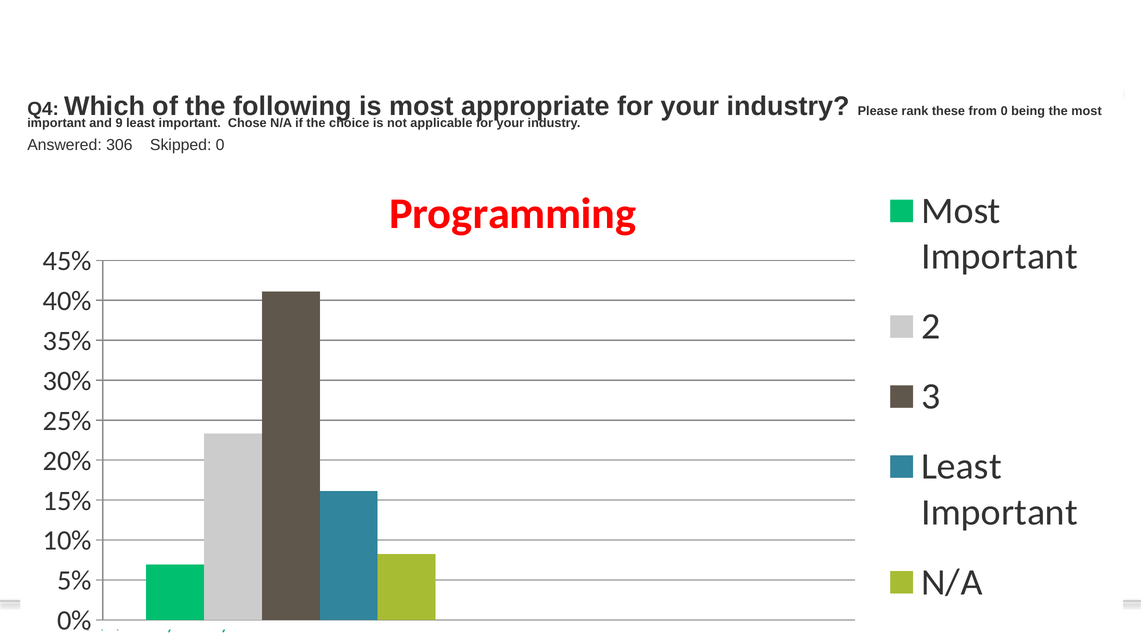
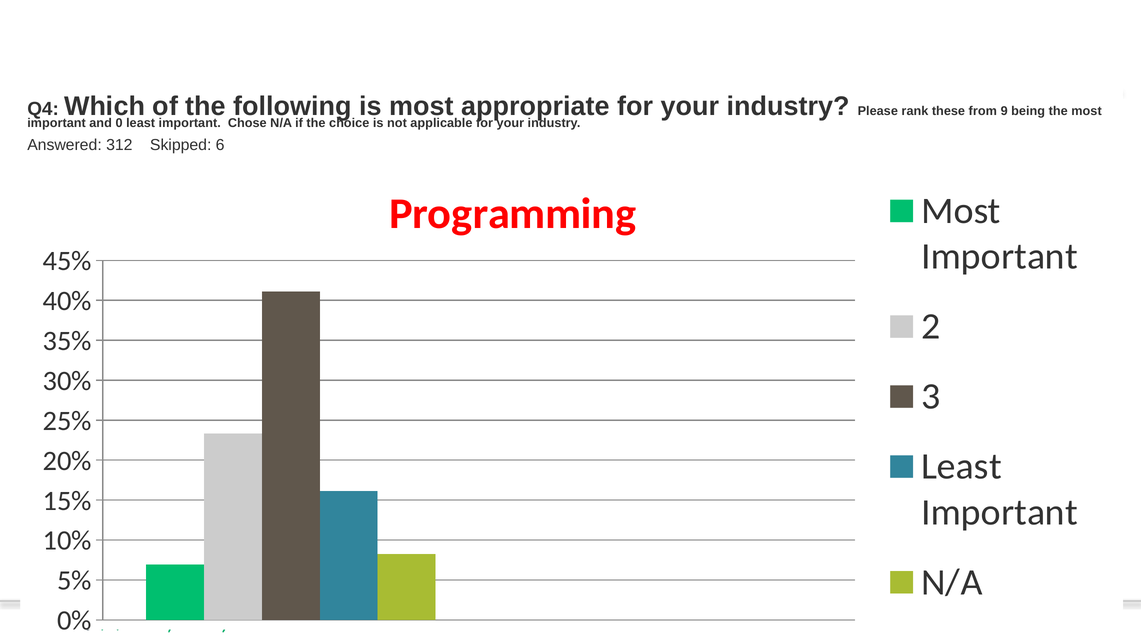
from 0: 0 -> 9
9: 9 -> 0
306: 306 -> 312
Skipped 0: 0 -> 6
